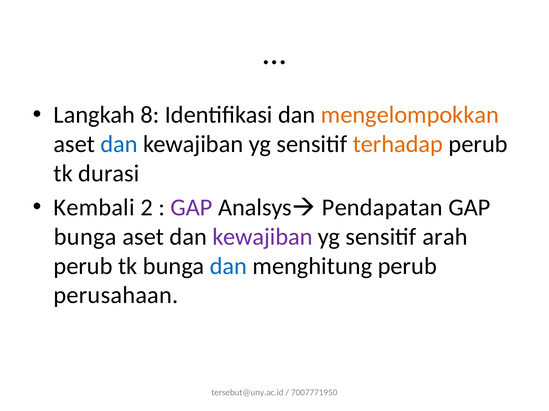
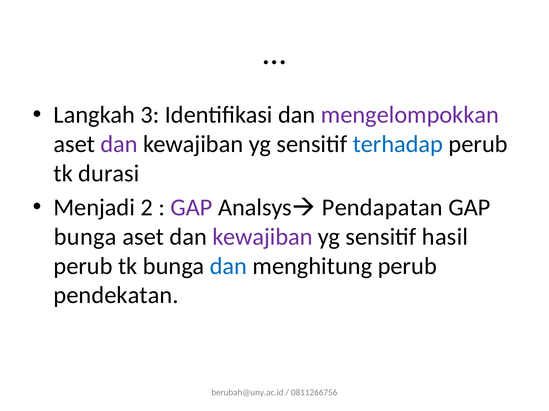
8: 8 -> 3
mengelompokkan colour: orange -> purple
dan at (119, 144) colour: blue -> purple
terhadap colour: orange -> blue
Kembali: Kembali -> Menjadi
arah: arah -> hasil
perusahaan: perusahaan -> pendekatan
tersebut@uny.ac.id: tersebut@uny.ac.id -> berubah@uny.ac.id
7007771950: 7007771950 -> 0811266756
